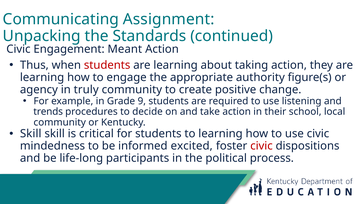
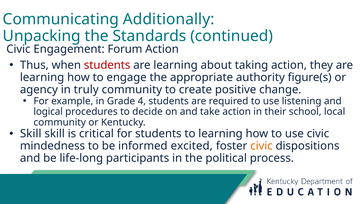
Assignment: Assignment -> Additionally
Meant: Meant -> Forum
9: 9 -> 4
trends: trends -> logical
civic at (261, 146) colour: red -> orange
